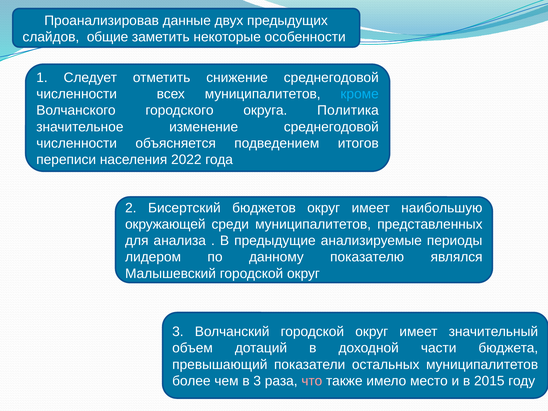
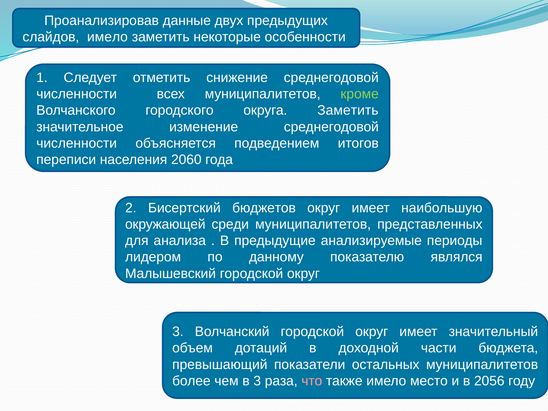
слайдов общие: общие -> имело
кроме colour: light blue -> light green
округа Политика: Политика -> Заметить
2022: 2022 -> 2060
2015: 2015 -> 2056
